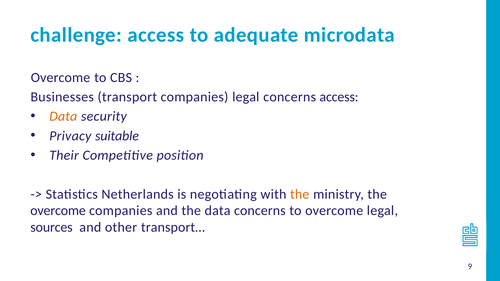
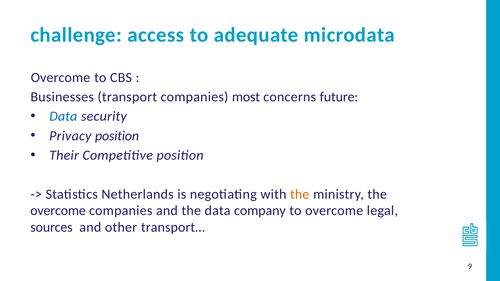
companies legal: legal -> most
concerns access: access -> future
Data at (63, 116) colour: orange -> blue
Privacy suitable: suitable -> position
data concerns: concerns -> company
